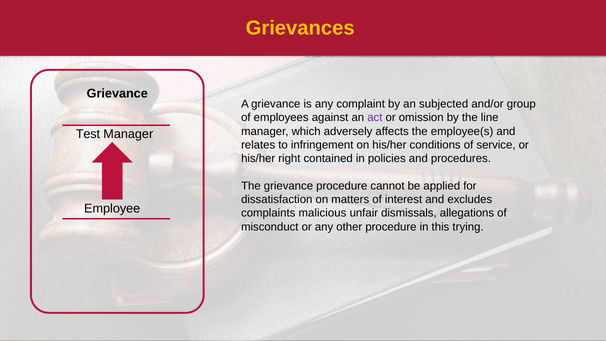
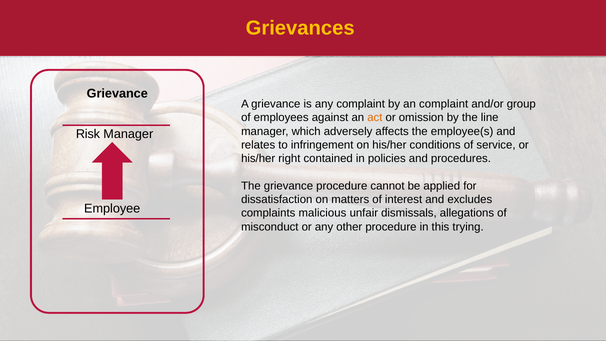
an subjected: subjected -> complaint
act colour: purple -> orange
Test: Test -> Risk
